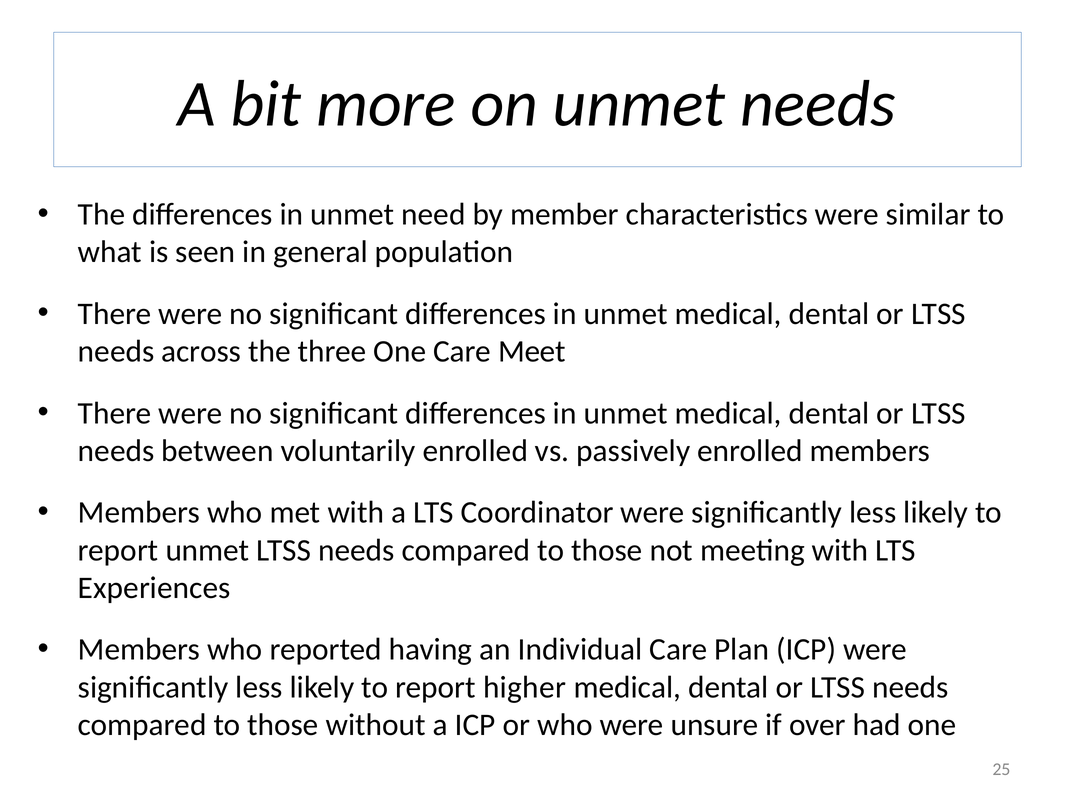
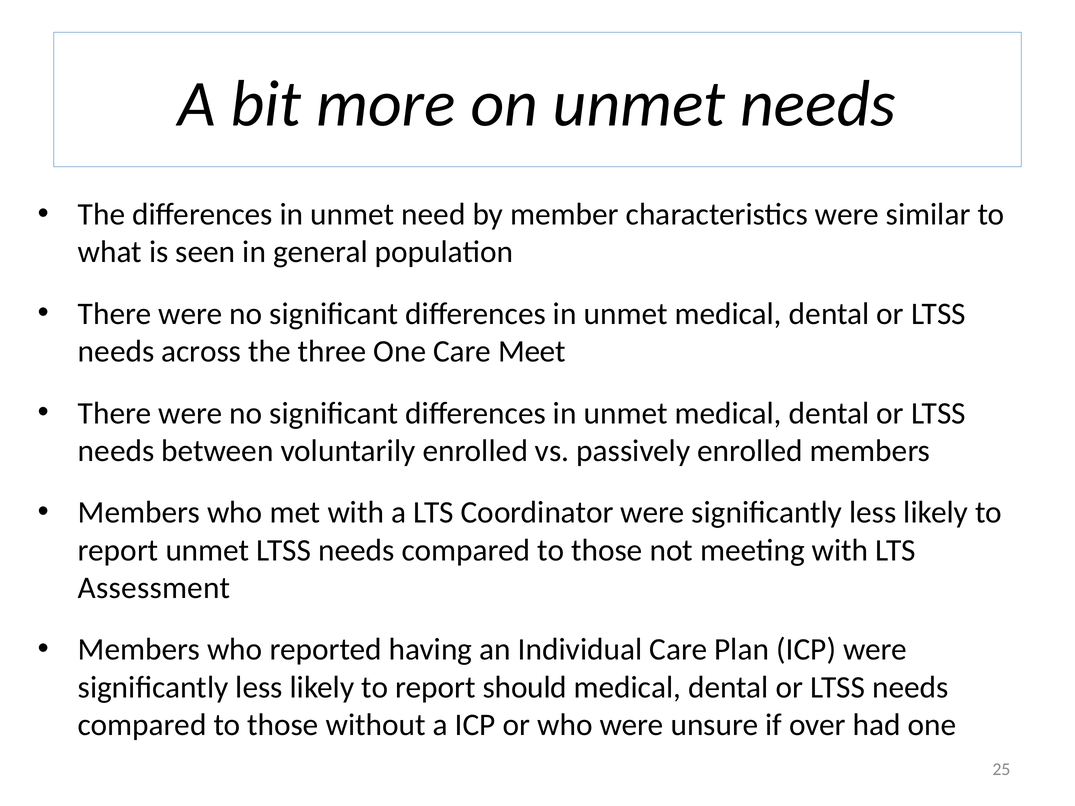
Experiences: Experiences -> Assessment
higher: higher -> should
